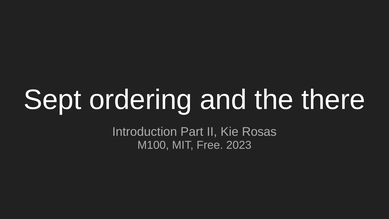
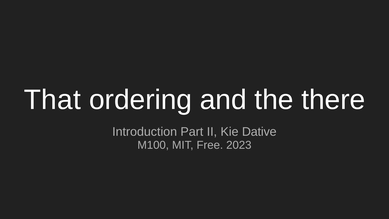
Sept: Sept -> That
Rosas: Rosas -> Dative
